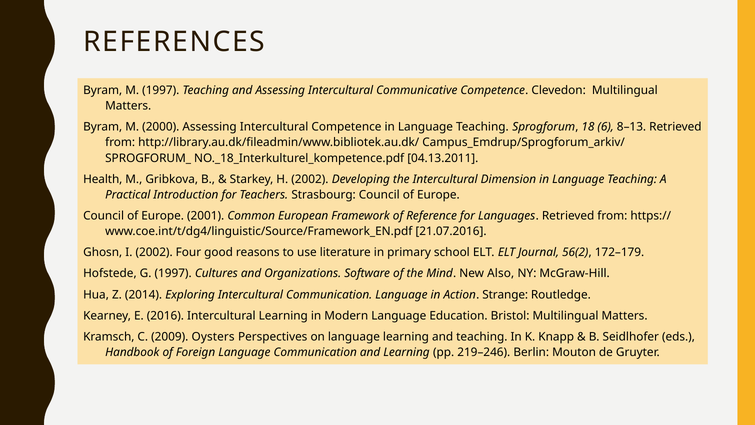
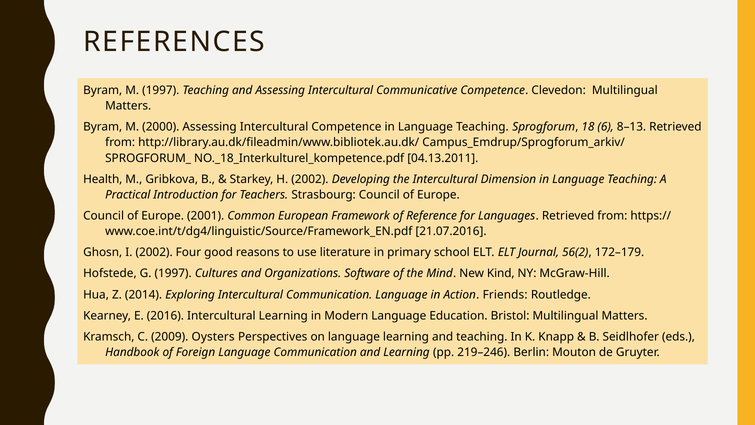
Also: Also -> Kind
Strange: Strange -> Friends
